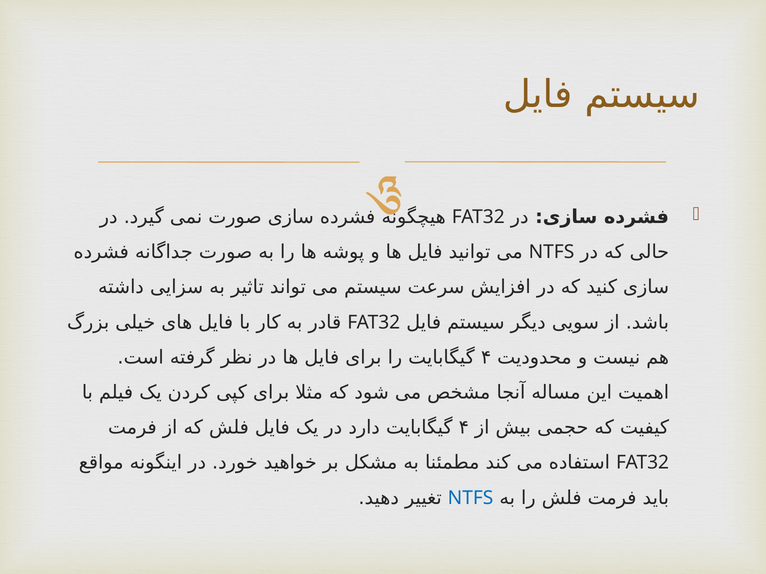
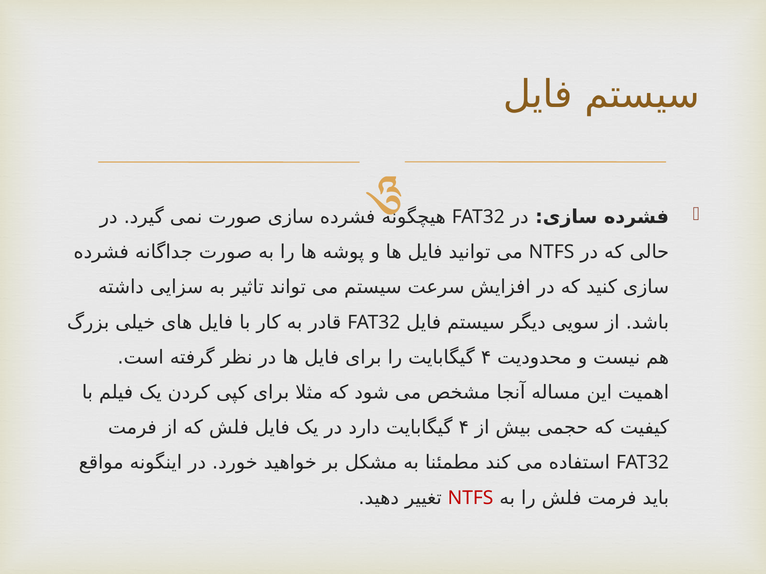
NTFS at (471, 498) colour: blue -> red
